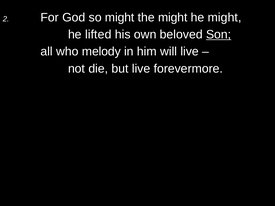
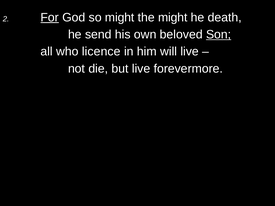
For underline: none -> present
he might: might -> death
lifted: lifted -> send
melody: melody -> licence
